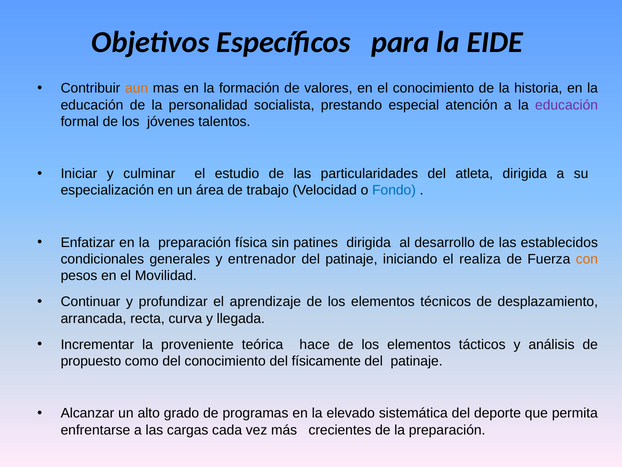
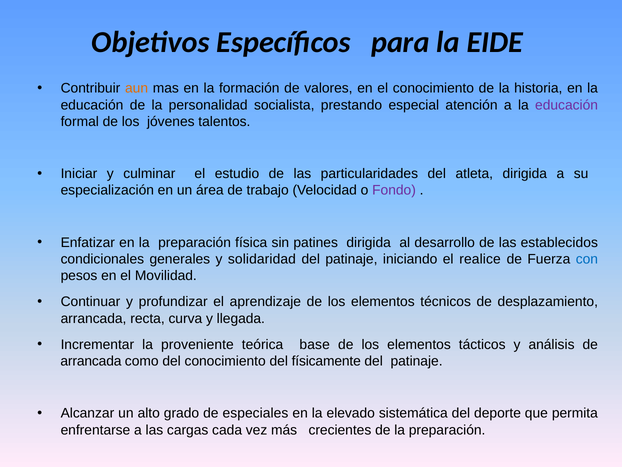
Fondo colour: blue -> purple
entrenador: entrenador -> solidaridad
realiza: realiza -> realice
con colour: orange -> blue
hace: hace -> base
propuesto at (91, 361): propuesto -> arrancada
programas: programas -> especiales
